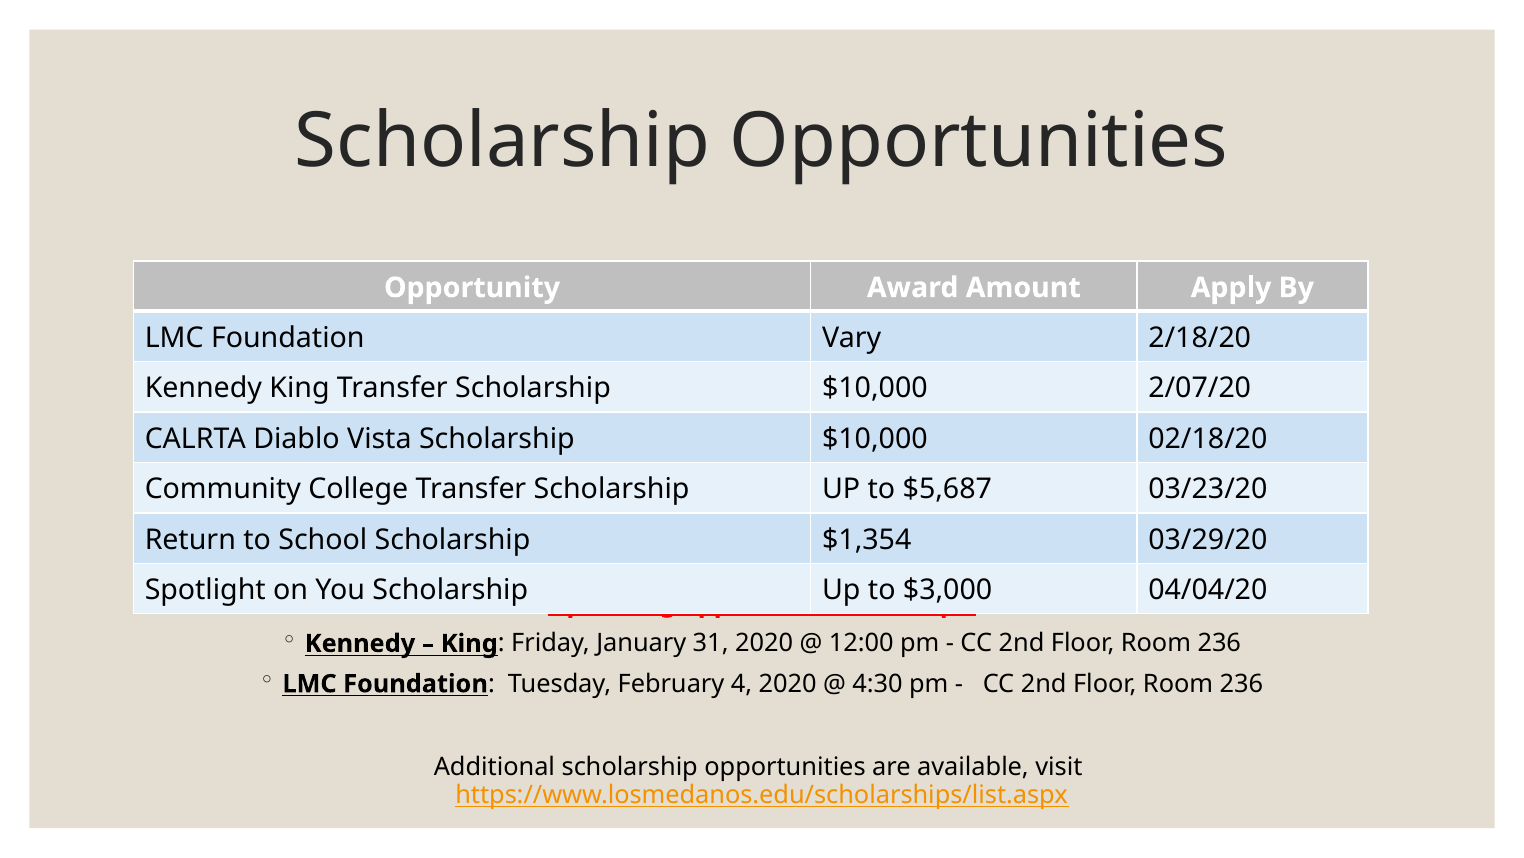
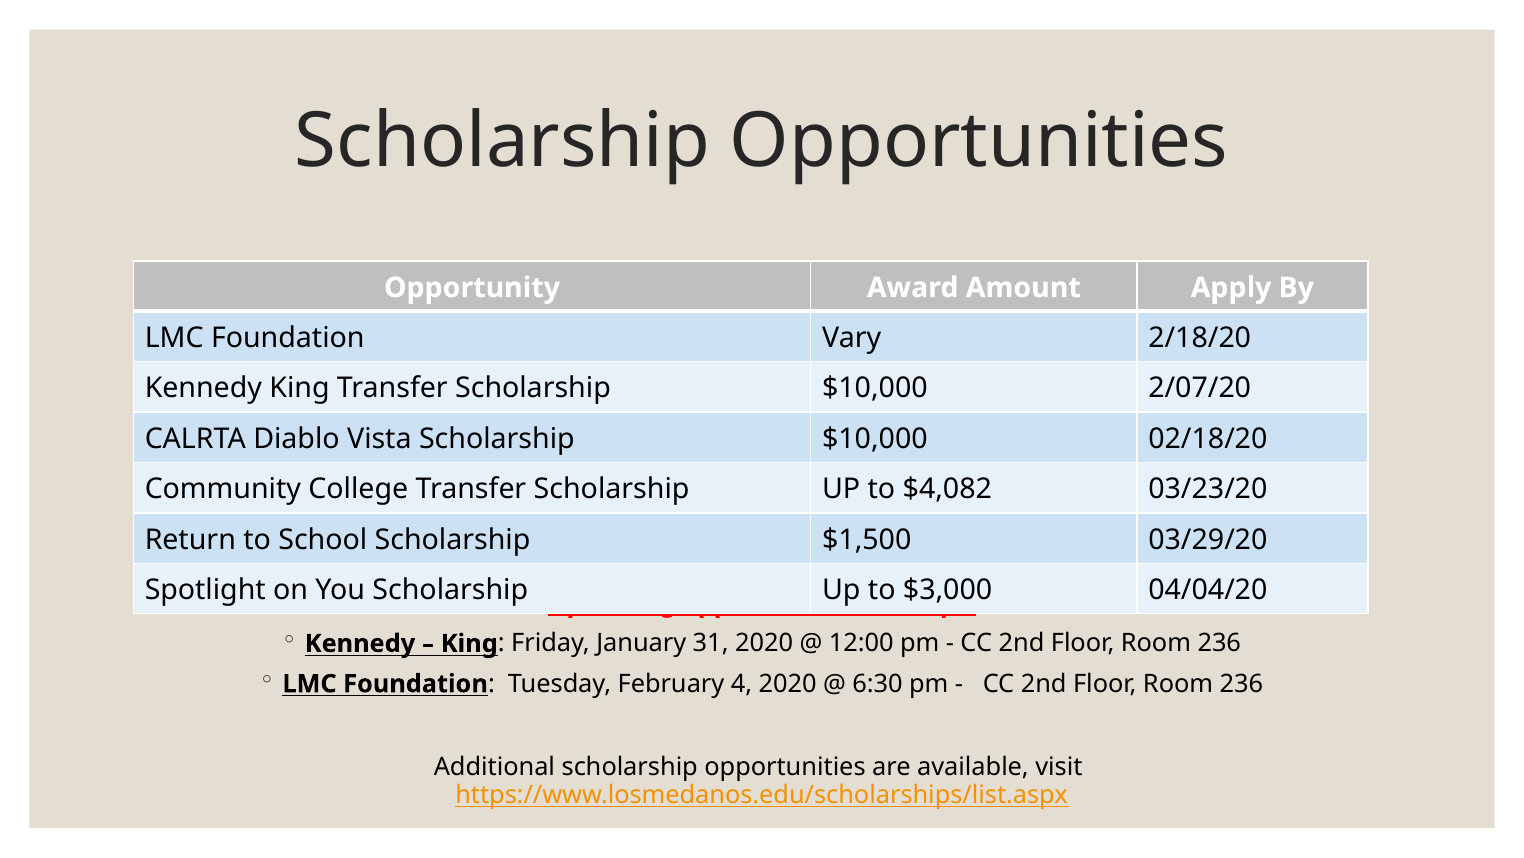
$5,687: $5,687 -> $4,082
$1,354: $1,354 -> $1,500
4:30: 4:30 -> 6:30
